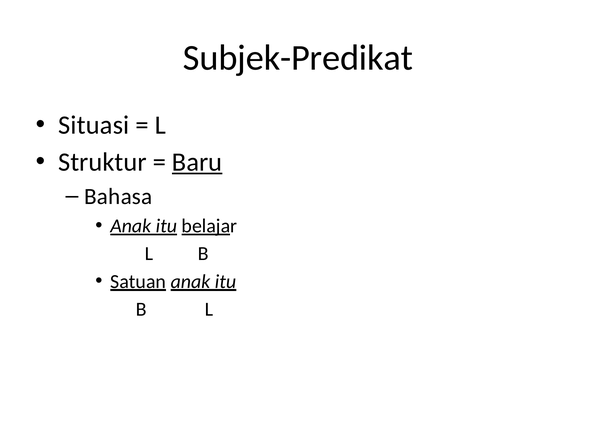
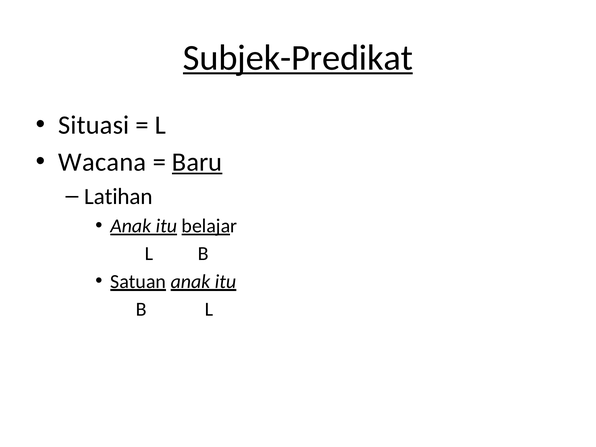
Subjek-Predikat underline: none -> present
Struktur: Struktur -> Wacana
Bahasa: Bahasa -> Latihan
